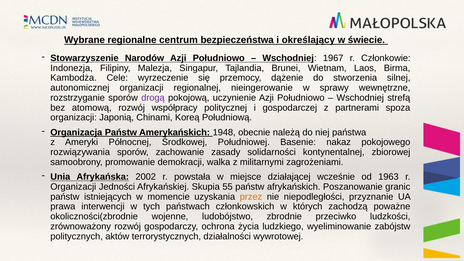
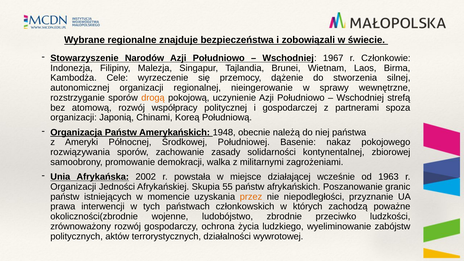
centrum: centrum -> znajduje
określający: określający -> zobowiązali
drogą colour: purple -> orange
